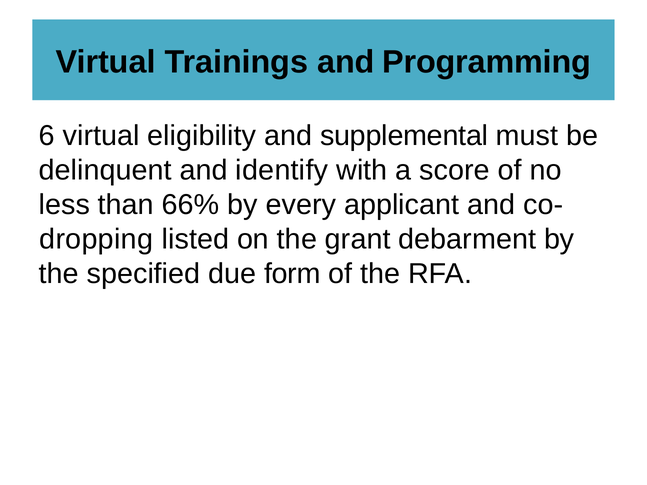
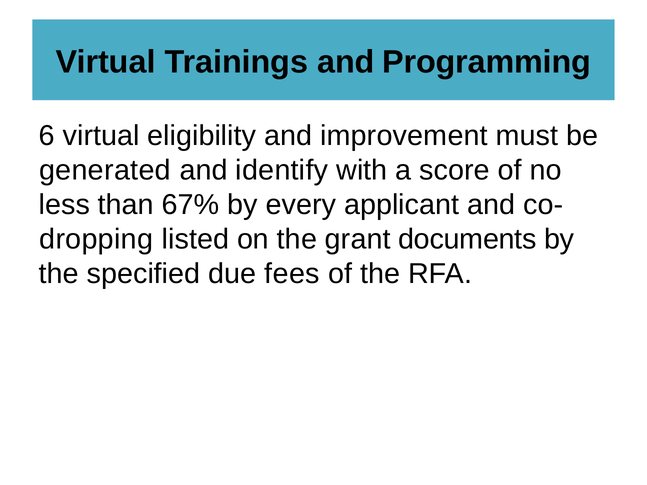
supplemental: supplemental -> improvement
delinquent: delinquent -> generated
66%: 66% -> 67%
debarment: debarment -> documents
form: form -> fees
